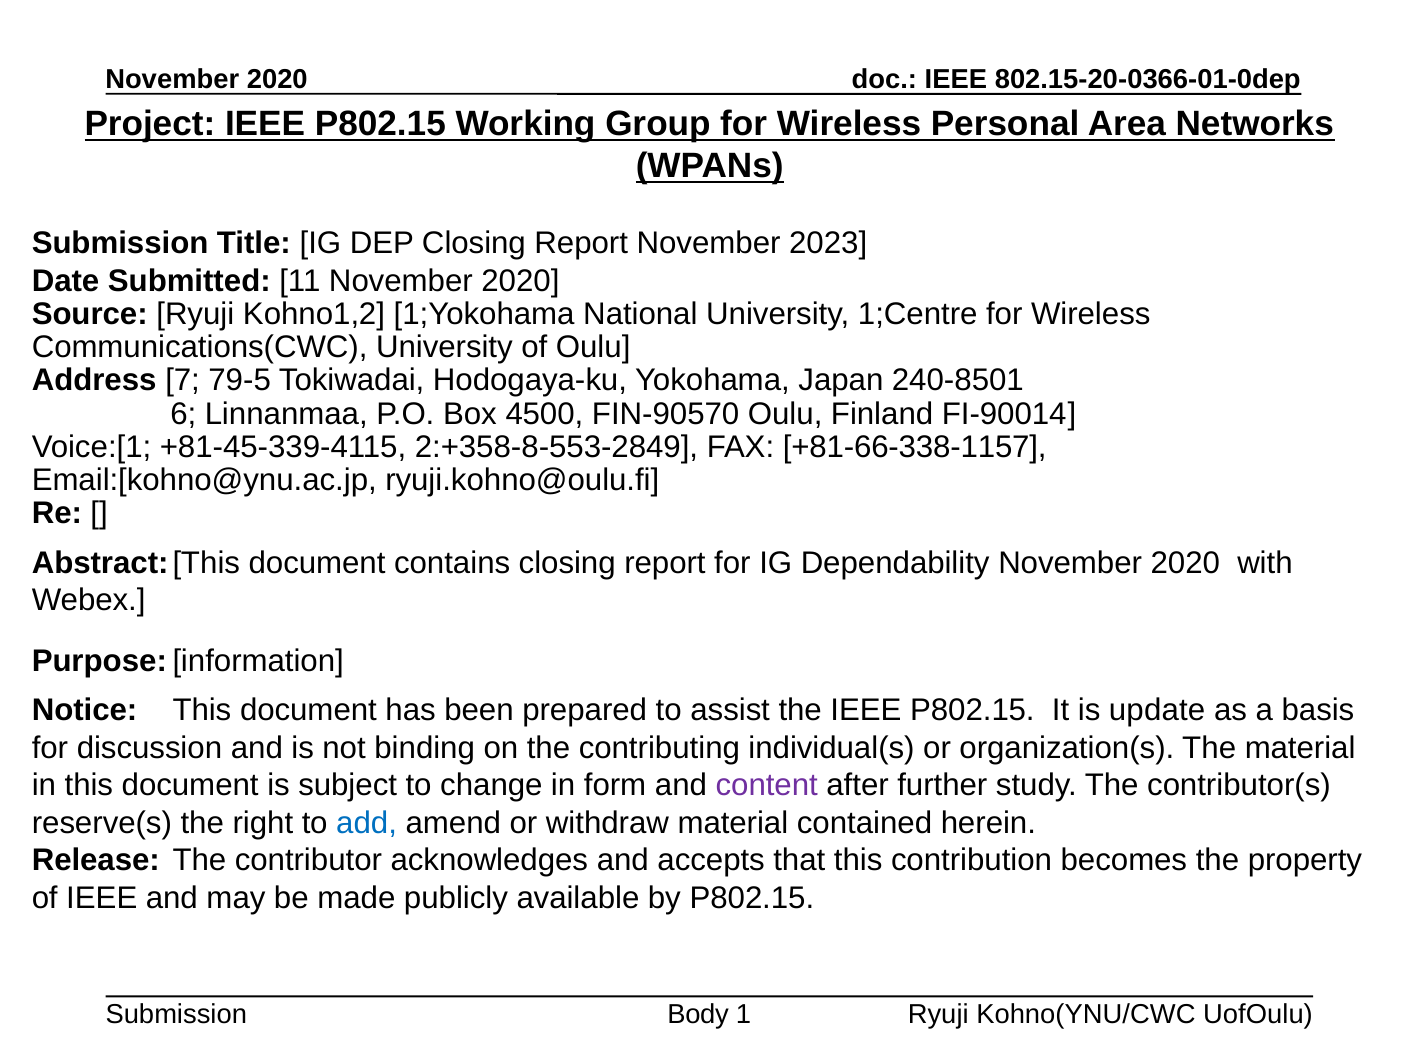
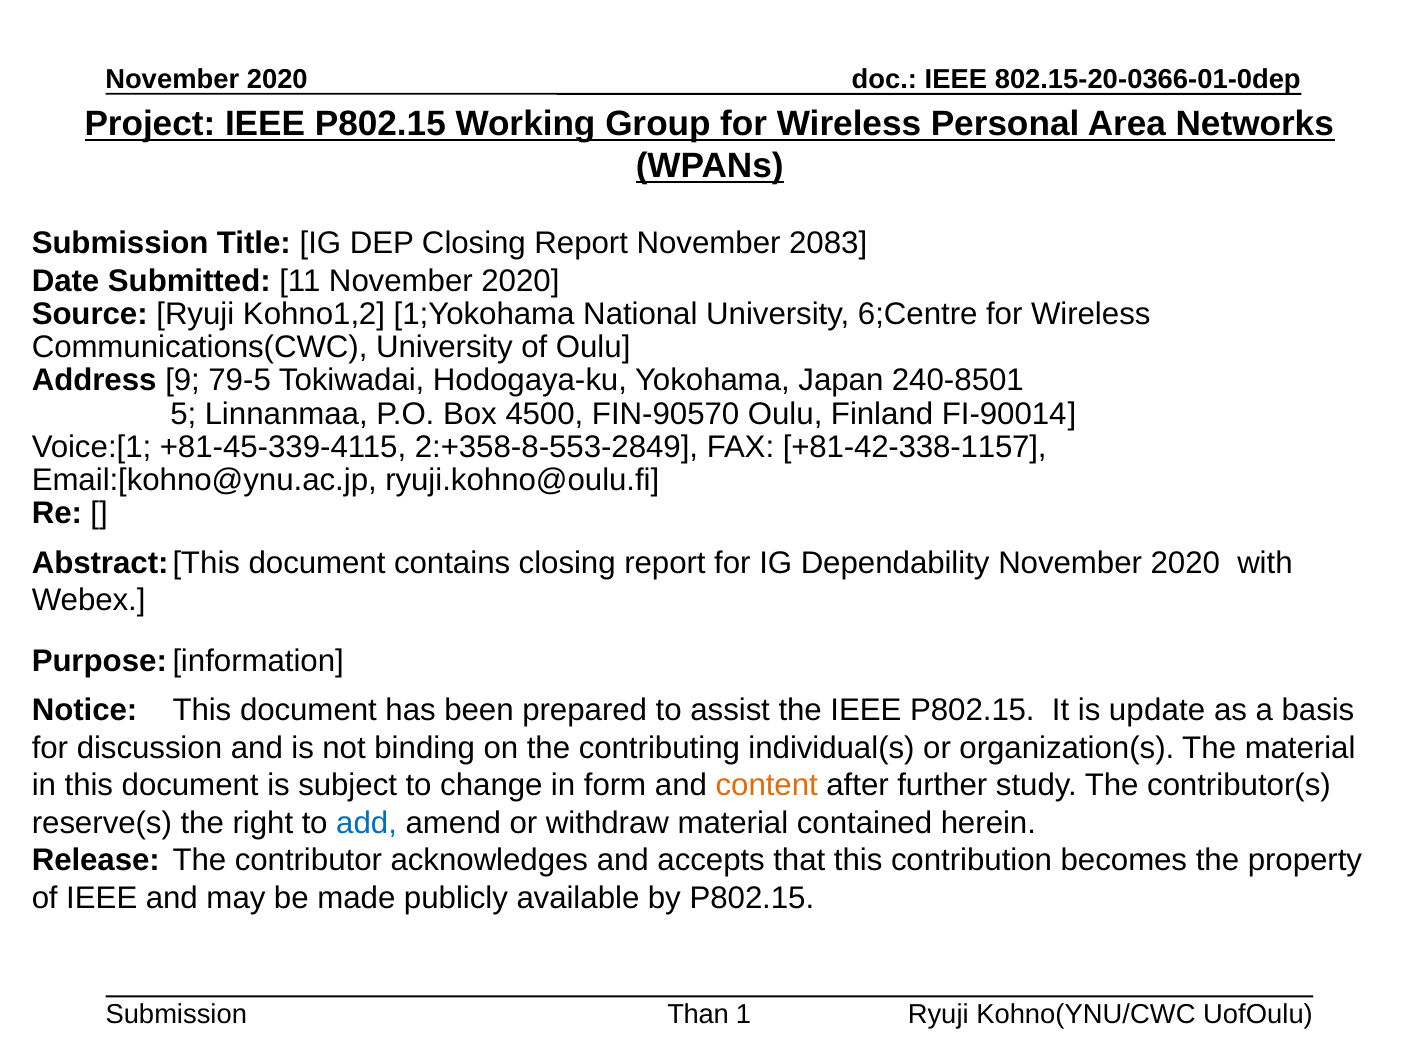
2023: 2023 -> 2083
1;Centre: 1;Centre -> 6;Centre
7: 7 -> 9
6: 6 -> 5
+81-66-338-1157: +81-66-338-1157 -> +81-42-338-1157
content colour: purple -> orange
Body: Body -> Than
